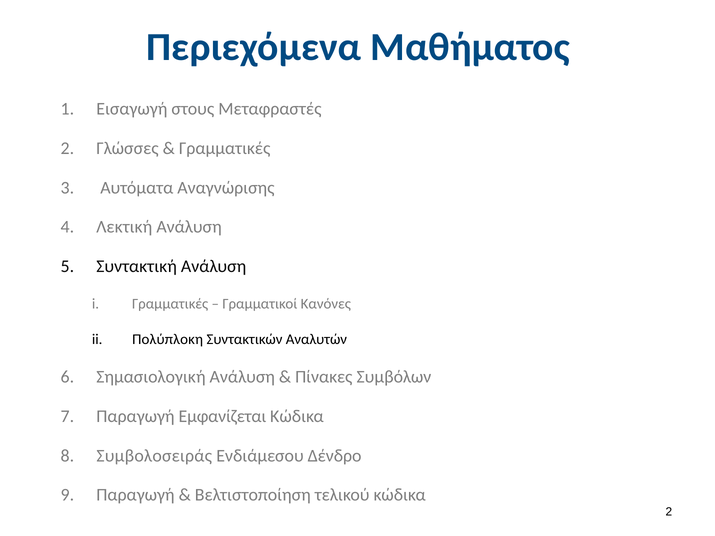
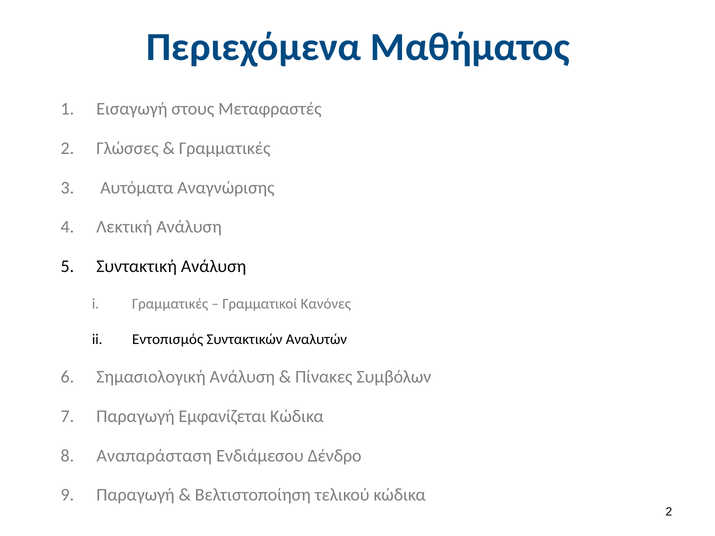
Πολύπλοκη: Πολύπλοκη -> Εντοπισμός
Συμβολοσειράς: Συμβολοσειράς -> Αναπαράσταση
